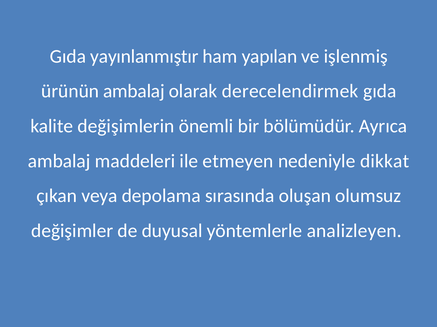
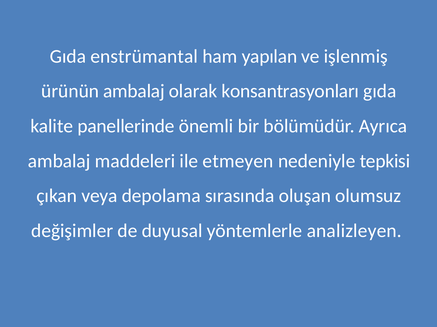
yayınlanmıştır: yayınlanmıştır -> enstrümantal
derecelendirmek: derecelendirmek -> konsantrasyonları
değişimlerin: değişimlerin -> panellerinde
dikkat: dikkat -> tepkisi
